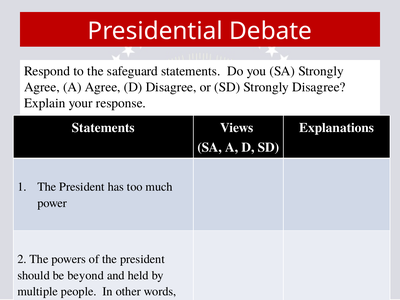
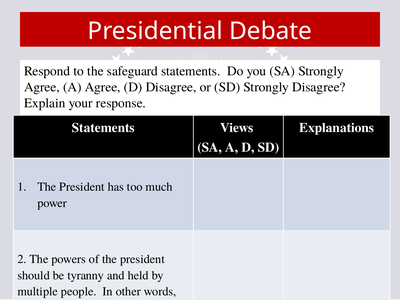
beyond: beyond -> tyranny
